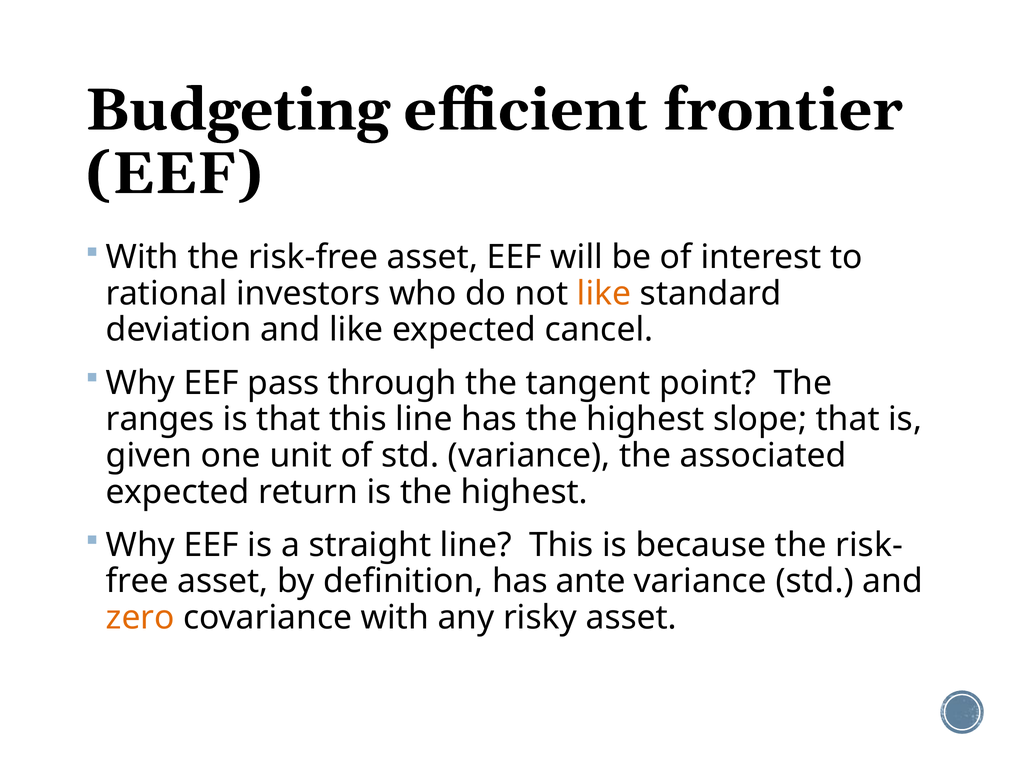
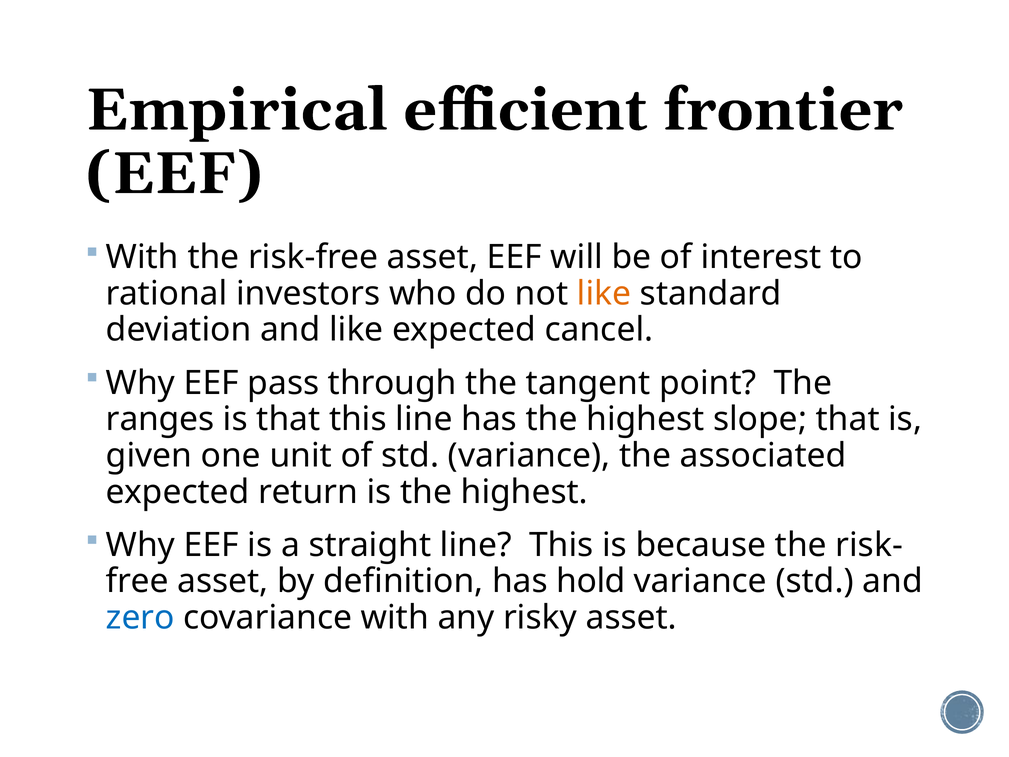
Budgeting: Budgeting -> Empirical
ante: ante -> hold
zero colour: orange -> blue
